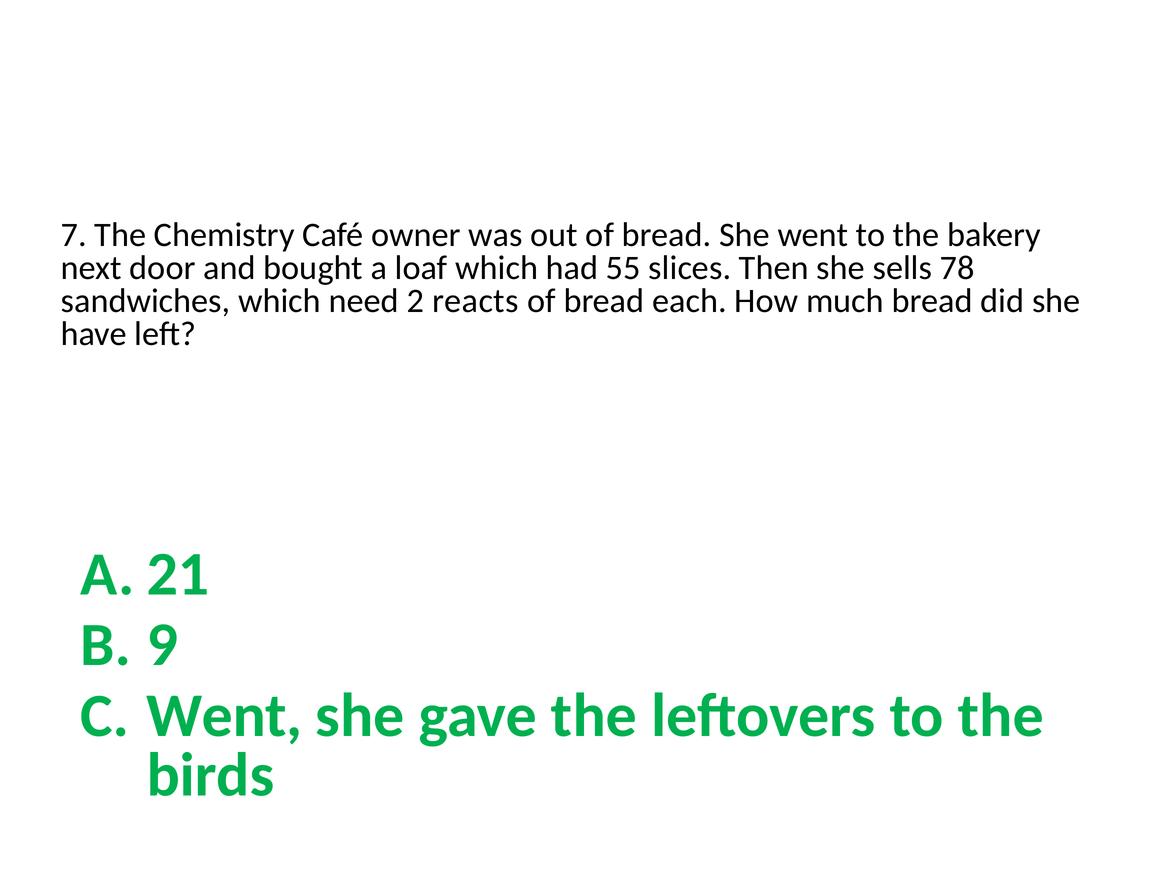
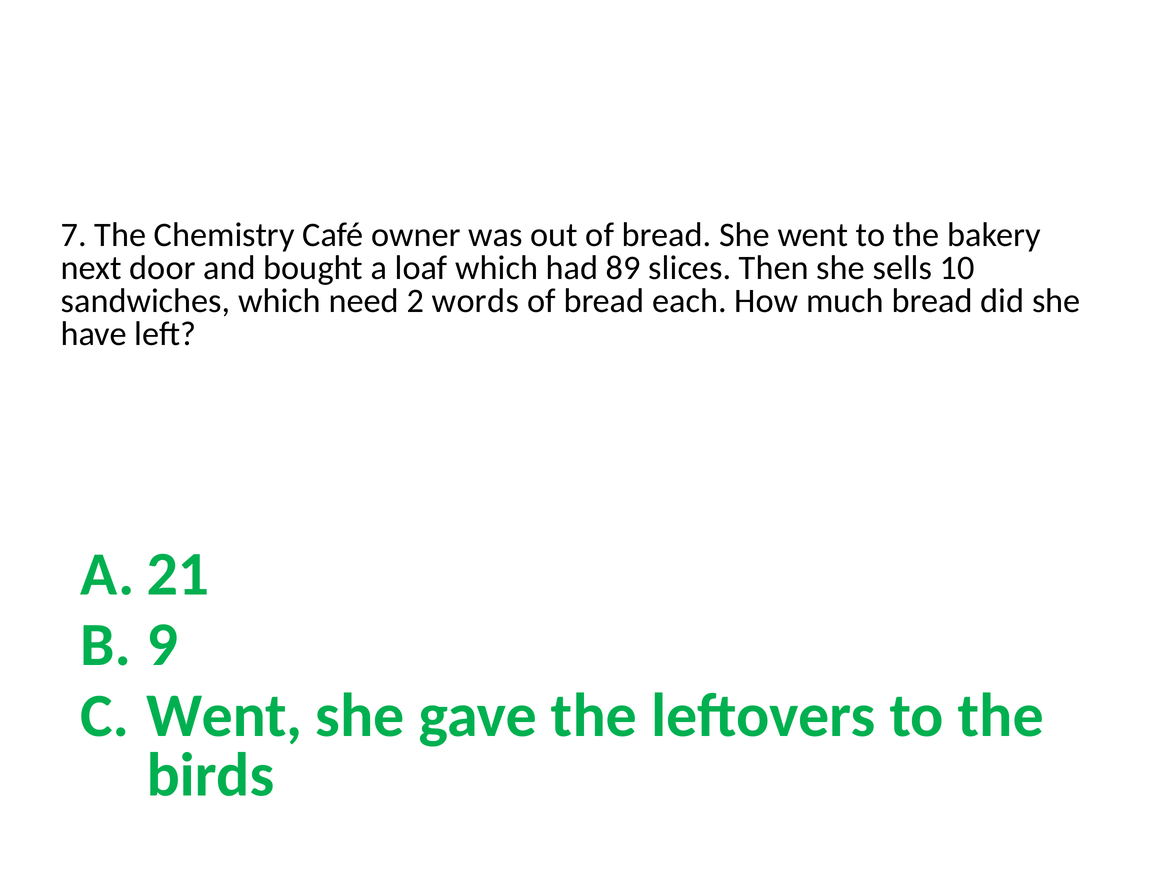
55: 55 -> 89
78: 78 -> 10
reacts: reacts -> words
